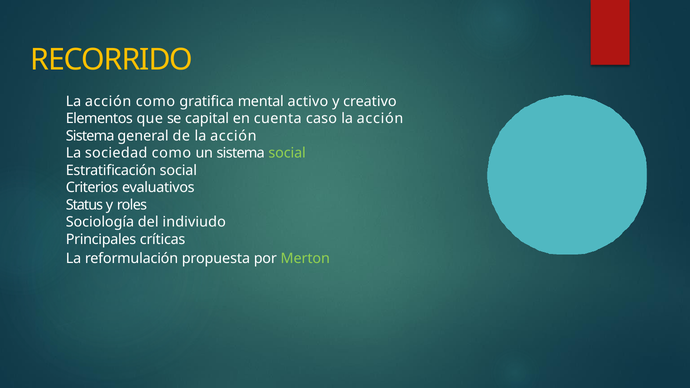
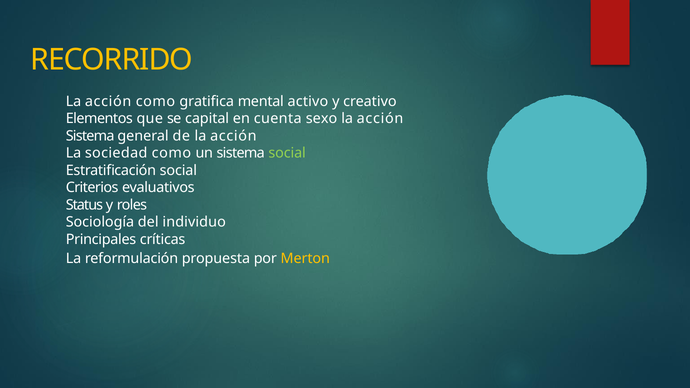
caso: caso -> sexo
indiviudo: indiviudo -> individuo
Merton colour: light green -> yellow
